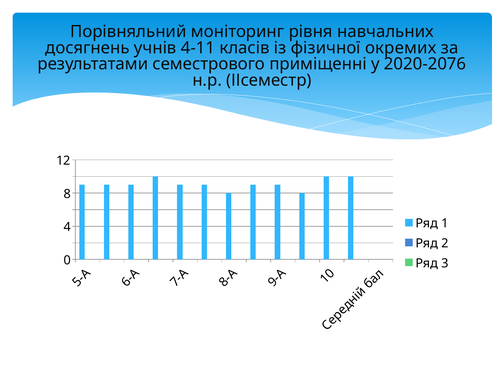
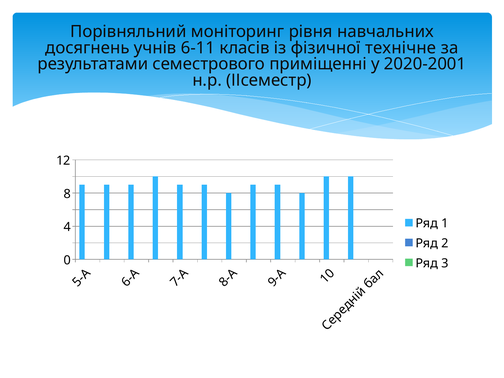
4-11: 4-11 -> 6-11
окремих: окремих -> технічне
2020-2076: 2020-2076 -> 2020-2001
